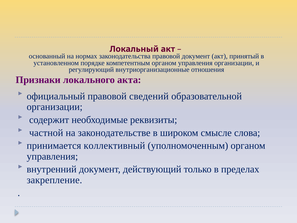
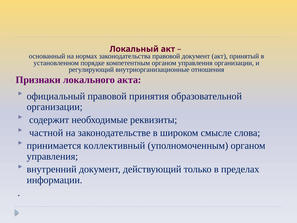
сведений: сведений -> принятия
закрепление: закрепление -> информации
